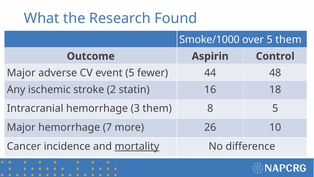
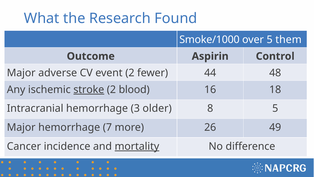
event 5: 5 -> 2
stroke underline: none -> present
statin: statin -> blood
3 them: them -> older
10: 10 -> 49
